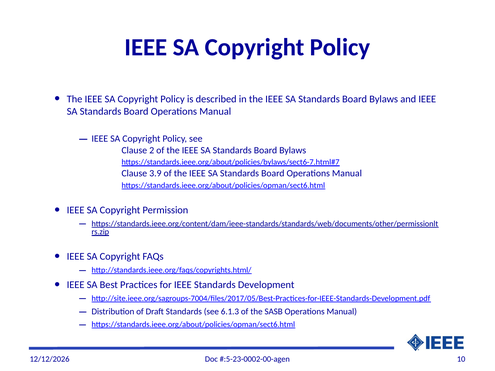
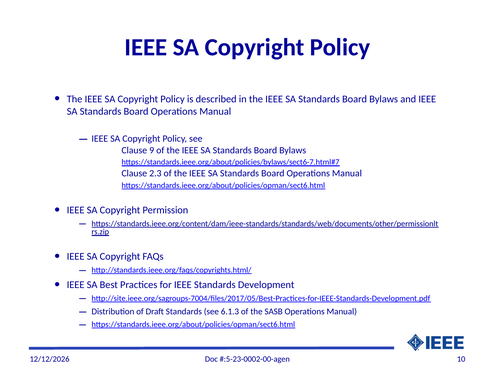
2: 2 -> 9
3.9: 3.9 -> 2.3
